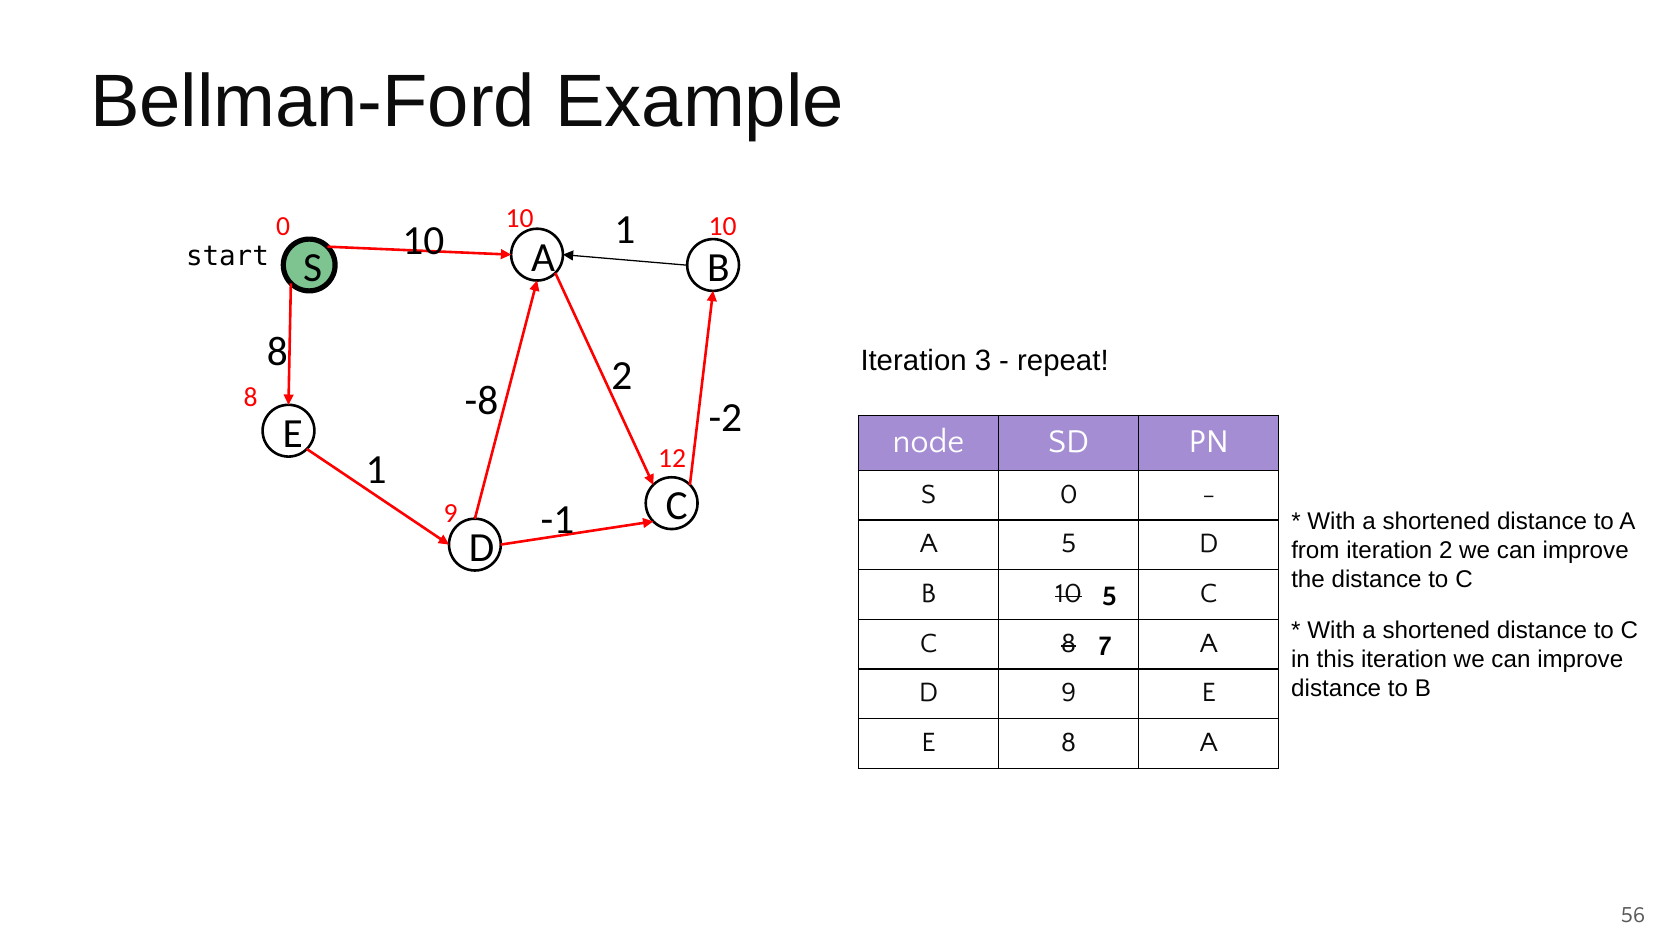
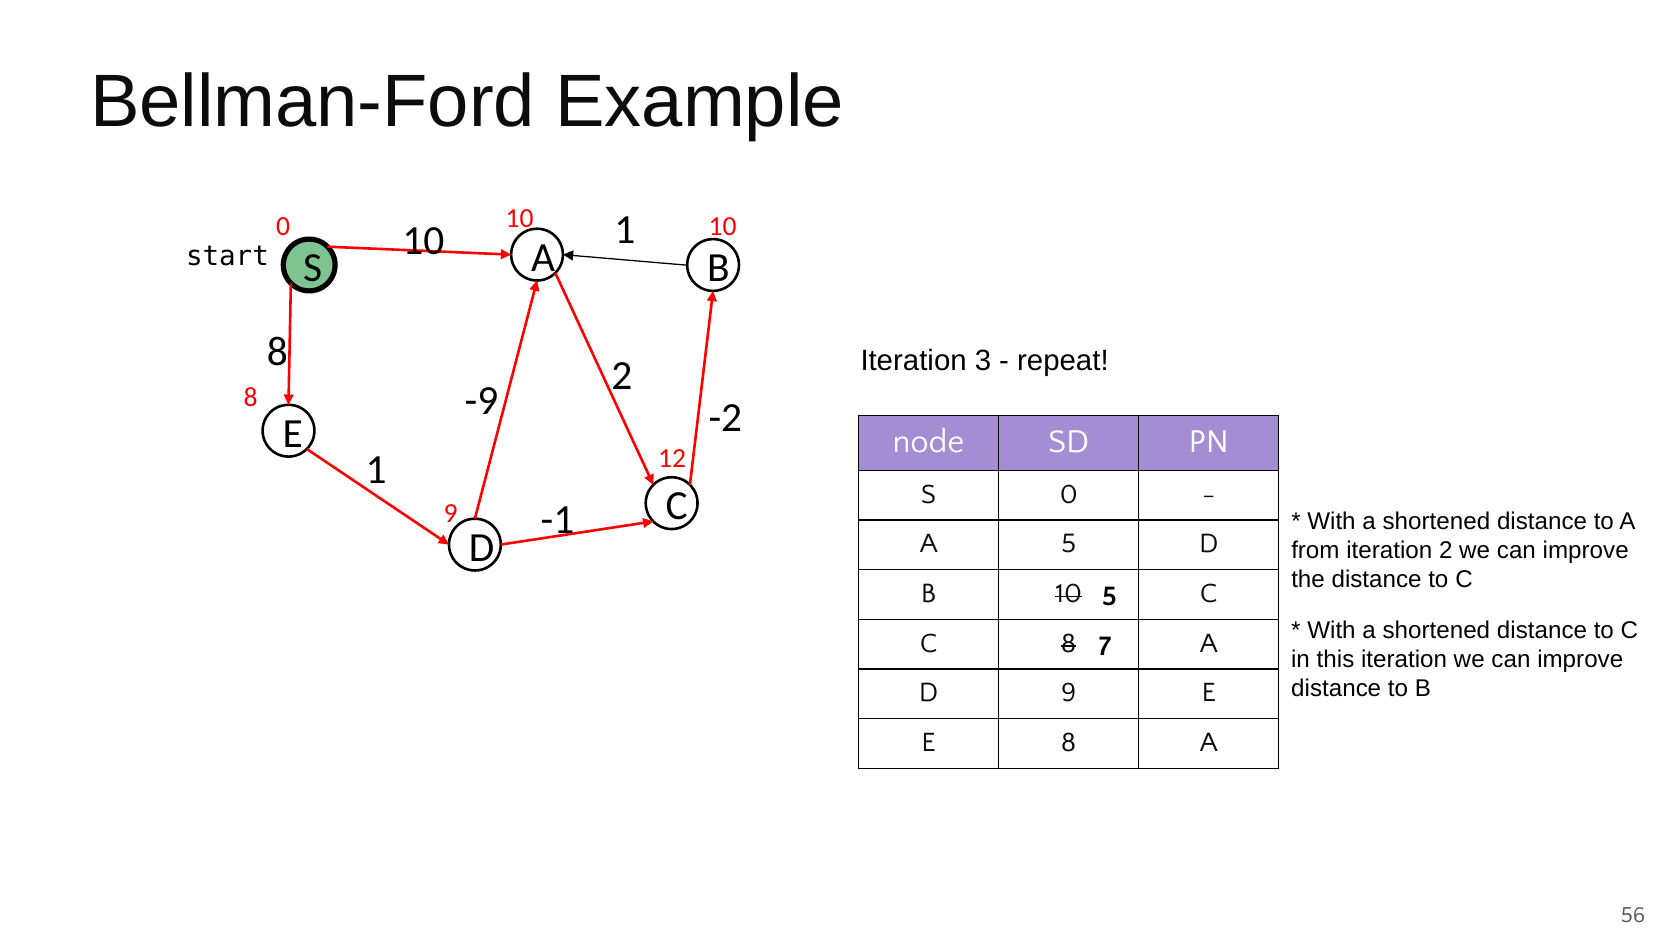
-8: -8 -> -9
